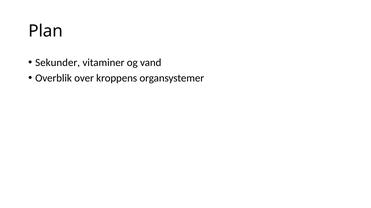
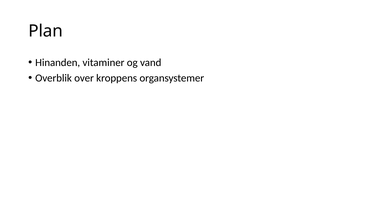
Sekunder: Sekunder -> Hinanden
